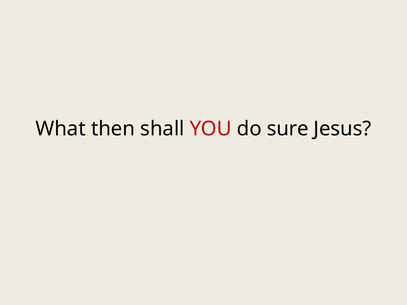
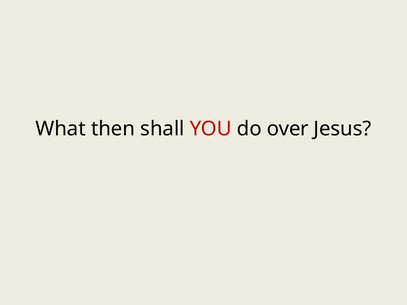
sure: sure -> over
